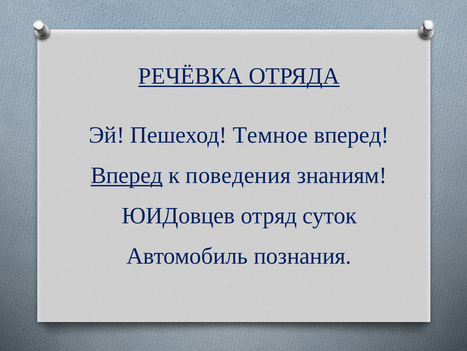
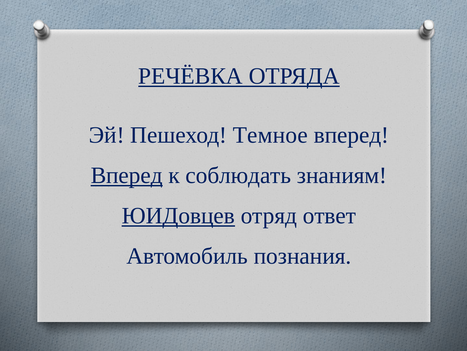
поведения: поведения -> соблюдать
ЮИДовцев underline: none -> present
суток: суток -> ответ
